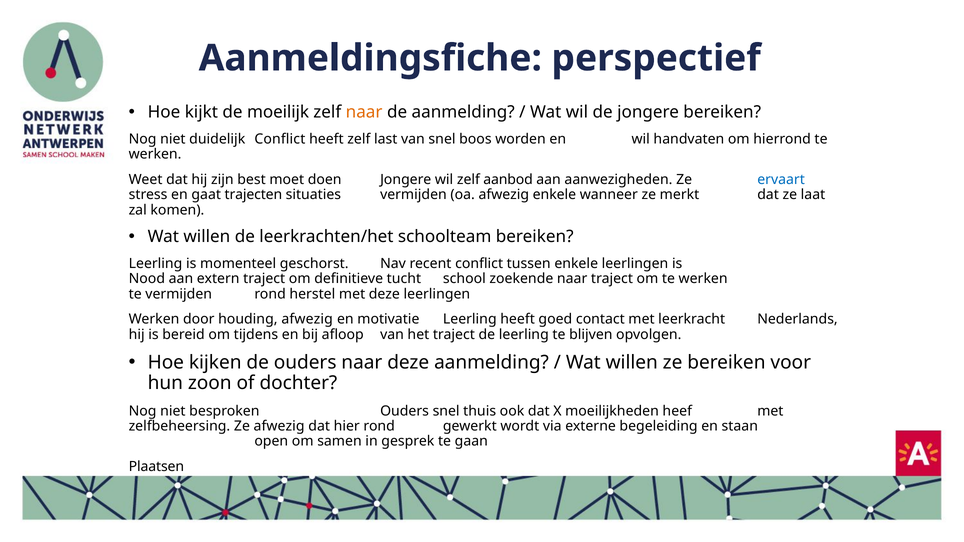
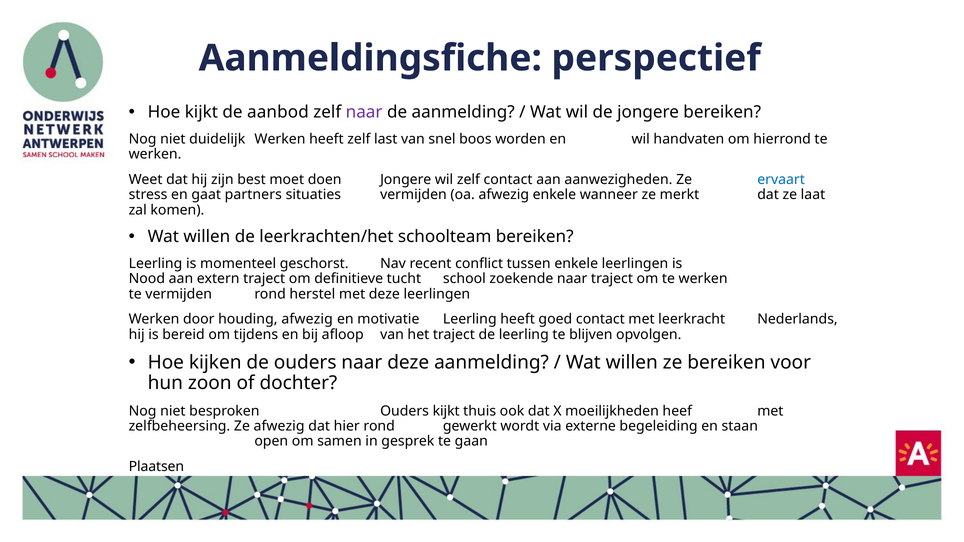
moeilijk: moeilijk -> aanbod
naar at (364, 112) colour: orange -> purple
duidelijk Conflict: Conflict -> Werken
zelf aanbod: aanbod -> contact
trajecten: trajecten -> partners
Ouders snel: snel -> kijkt
